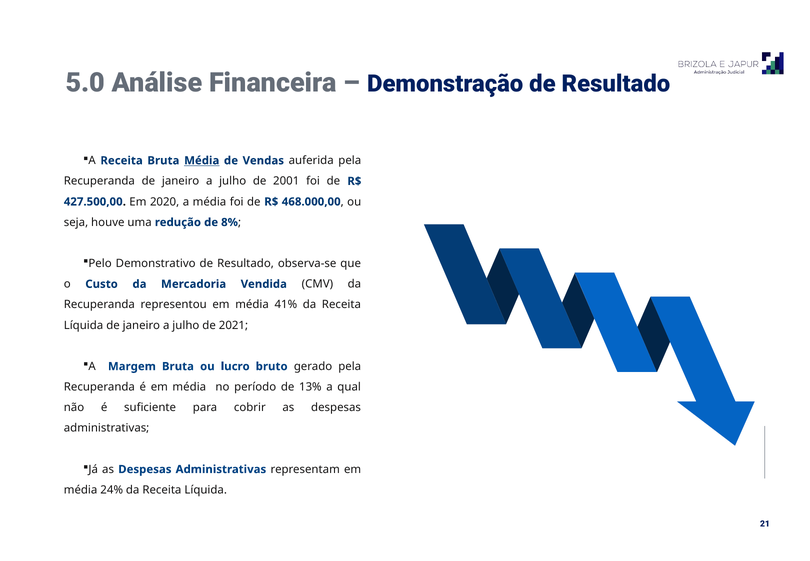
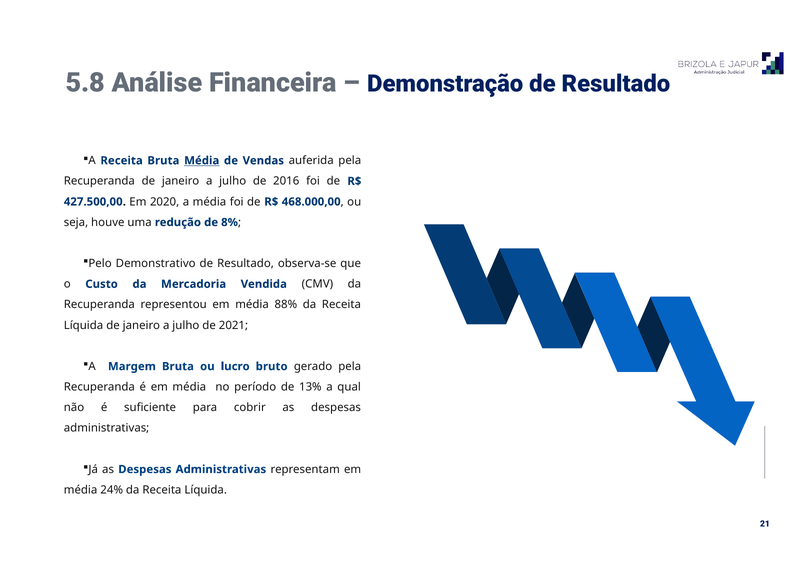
5.0: 5.0 -> 5.8
2001: 2001 -> 2016
41%: 41% -> 88%
